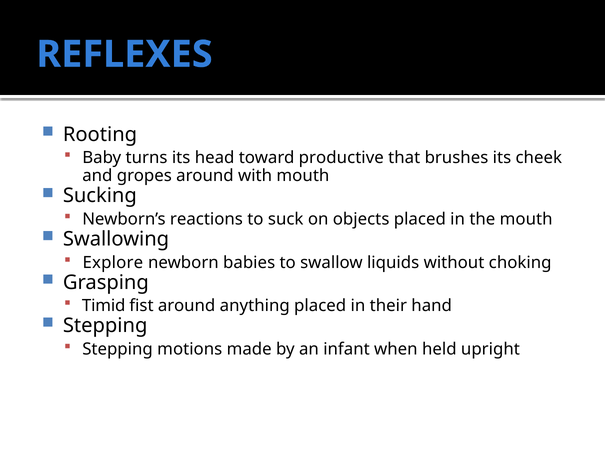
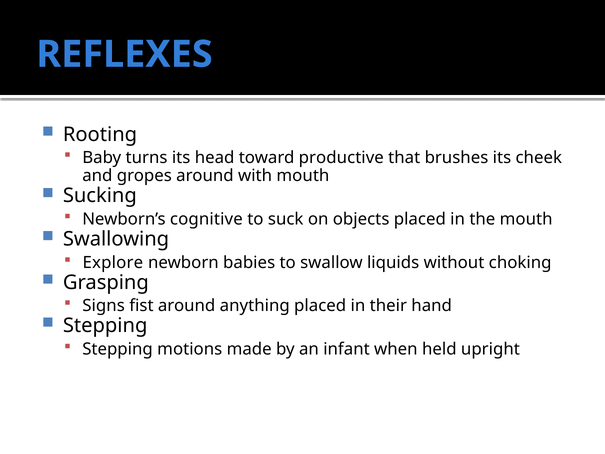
reactions: reactions -> cognitive
Timid: Timid -> Signs
